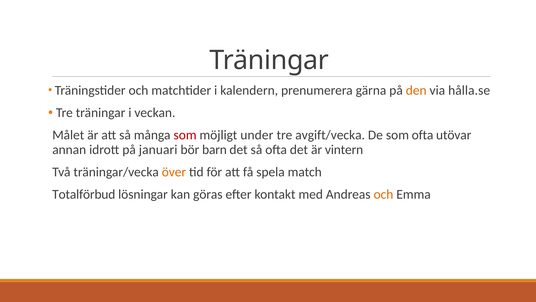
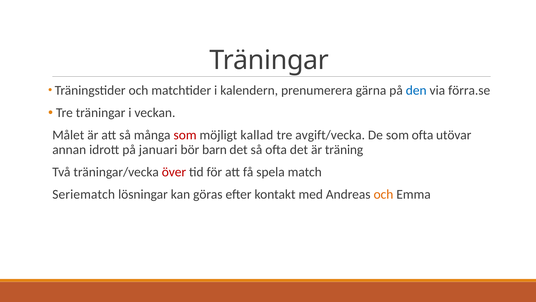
den colour: orange -> blue
hålla.se: hålla.se -> förra.se
under: under -> kallad
vintern: vintern -> träning
över colour: orange -> red
Totalförbud: Totalförbud -> Seriematch
